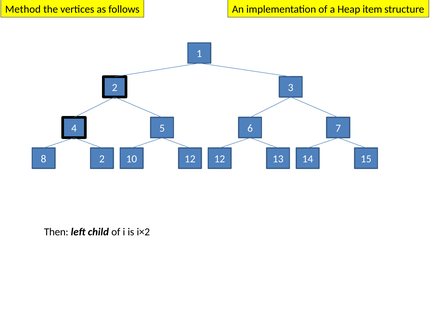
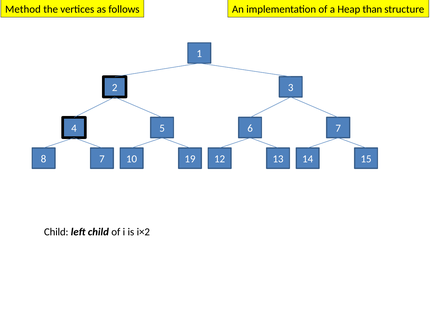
item: item -> than
8 2: 2 -> 7
10 12: 12 -> 19
Then at (56, 231): Then -> Child
